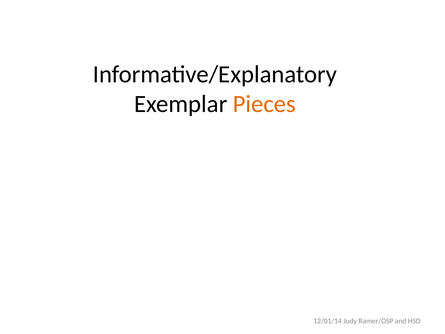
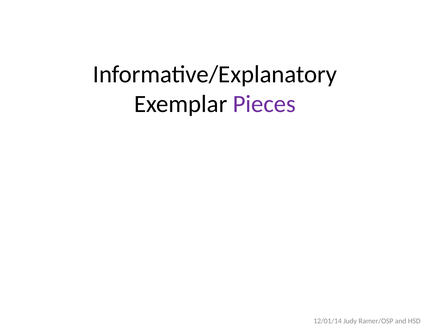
Pieces colour: orange -> purple
